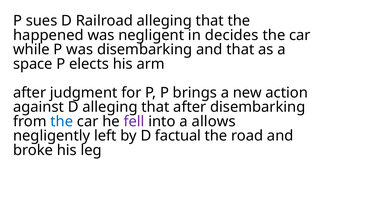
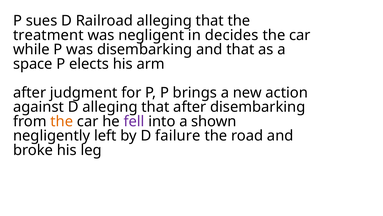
happened: happened -> treatment
the at (62, 121) colour: blue -> orange
allows: allows -> shown
factual: factual -> failure
